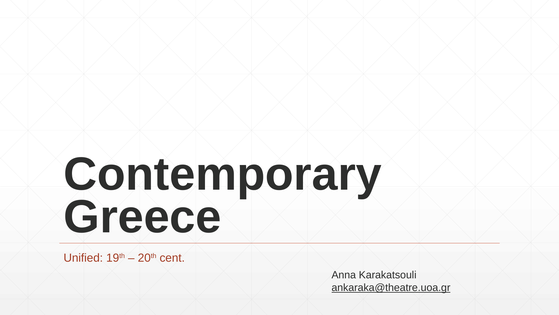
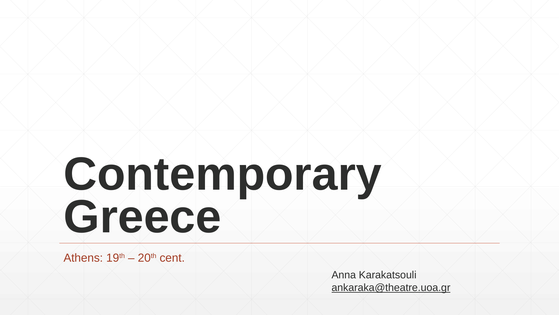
Unified: Unified -> Athens
